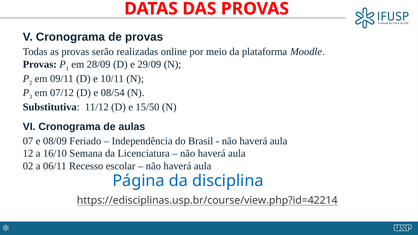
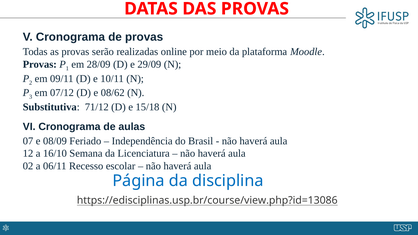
08/54: 08/54 -> 08/62
11/12: 11/12 -> 71/12
15/50: 15/50 -> 15/18
https://edisciplinas.usp.br/course/view.php?id=42214: https://edisciplinas.usp.br/course/view.php?id=42214 -> https://edisciplinas.usp.br/course/view.php?id=13086
